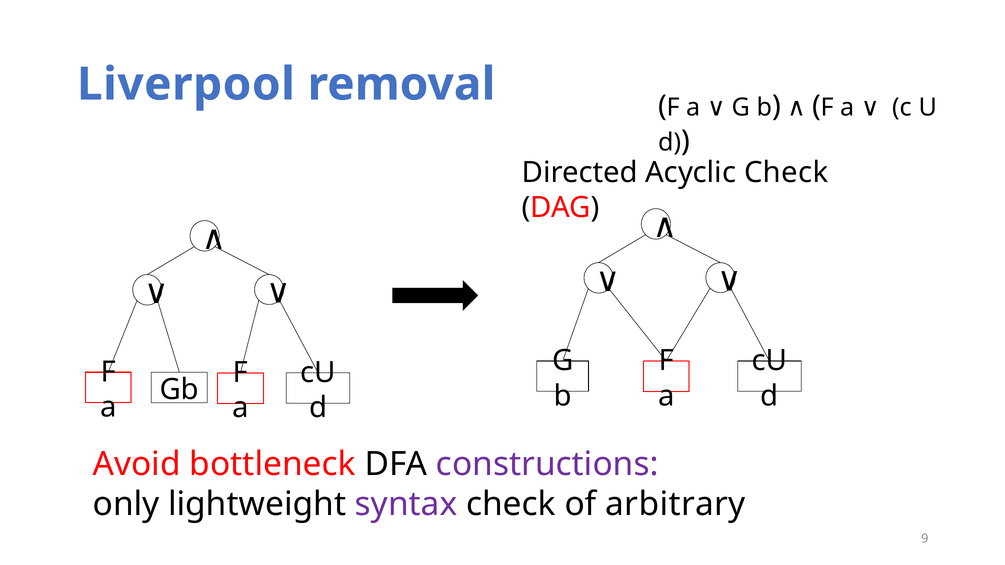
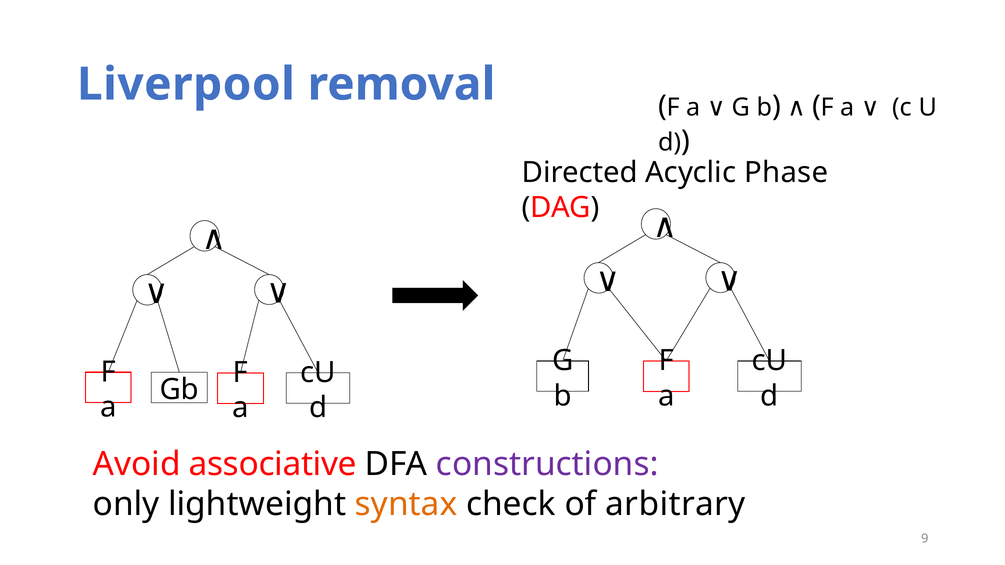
Acyclic Check: Check -> Phase
bottleneck: bottleneck -> associative
syntax colour: purple -> orange
